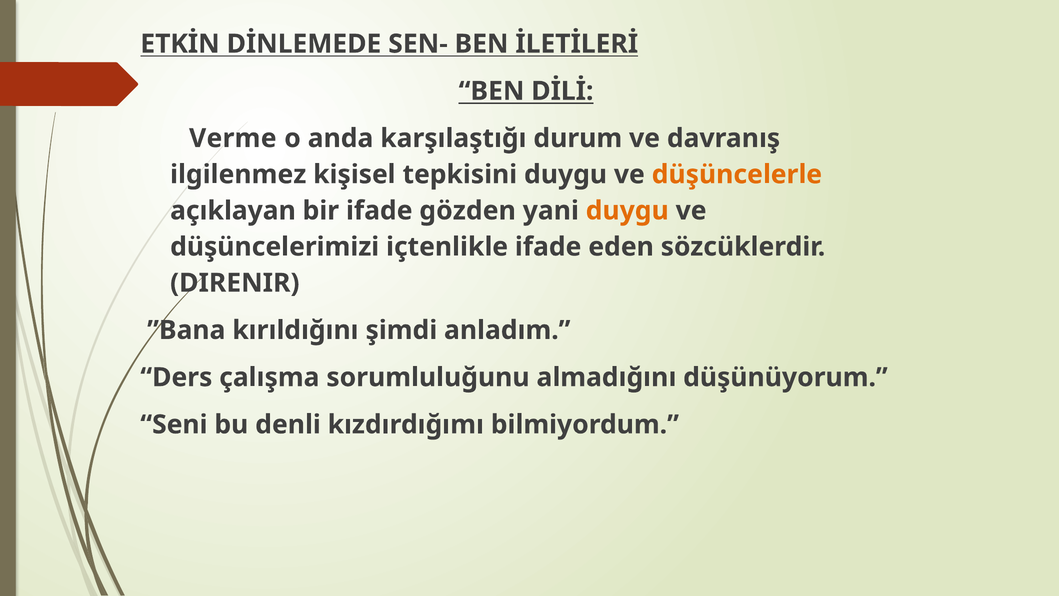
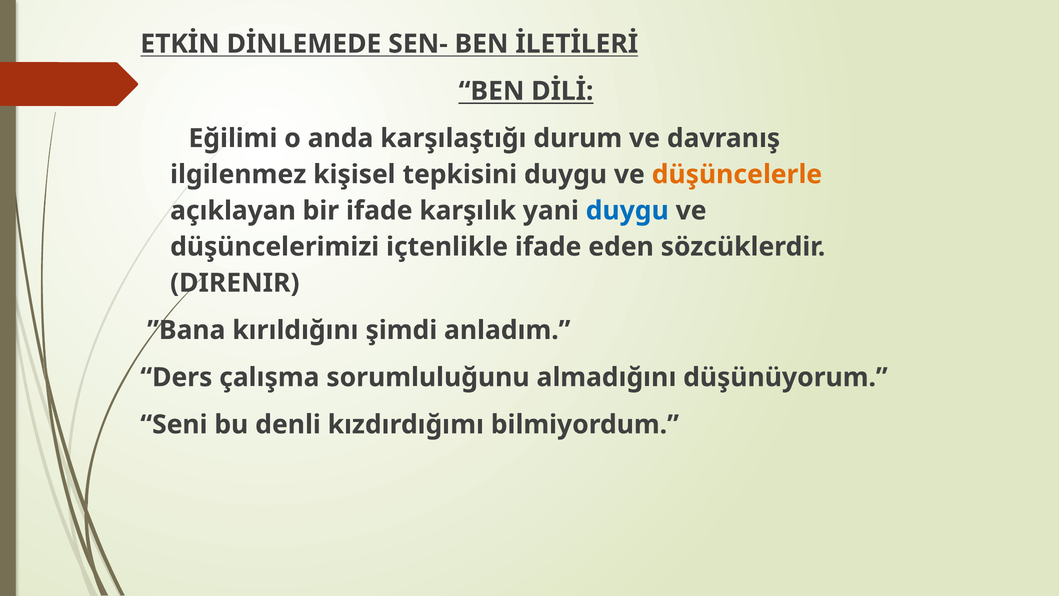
Verme: Verme -> Eğilimi
gözden: gözden -> karşılık
duygu at (627, 211) colour: orange -> blue
